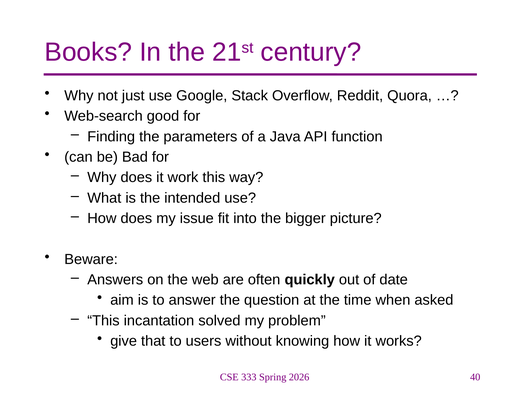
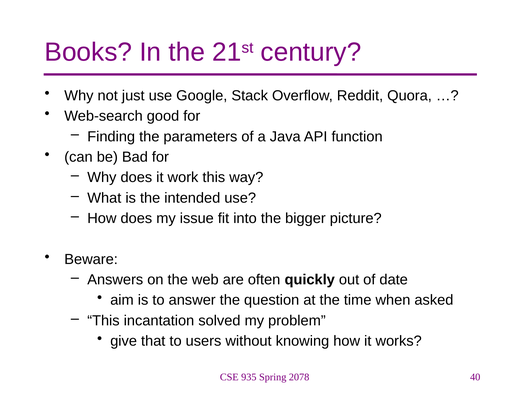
333: 333 -> 935
2026: 2026 -> 2078
